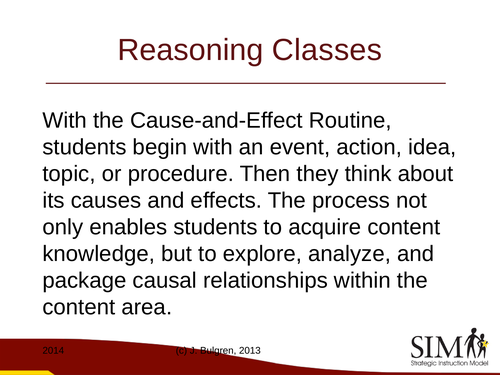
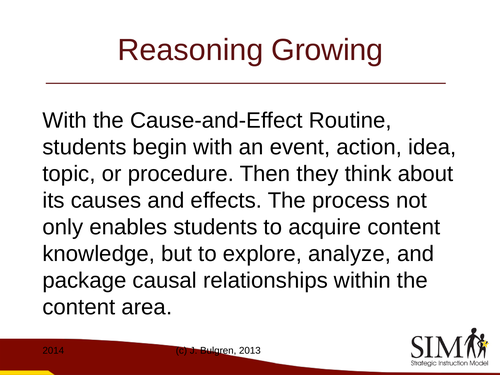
Classes: Classes -> Growing
